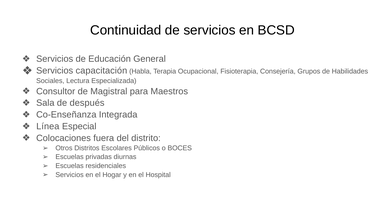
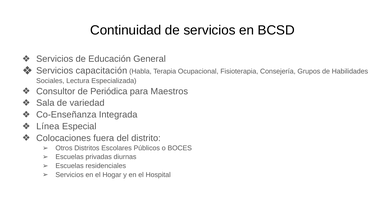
Magistral: Magistral -> Periódica
después: después -> variedad
